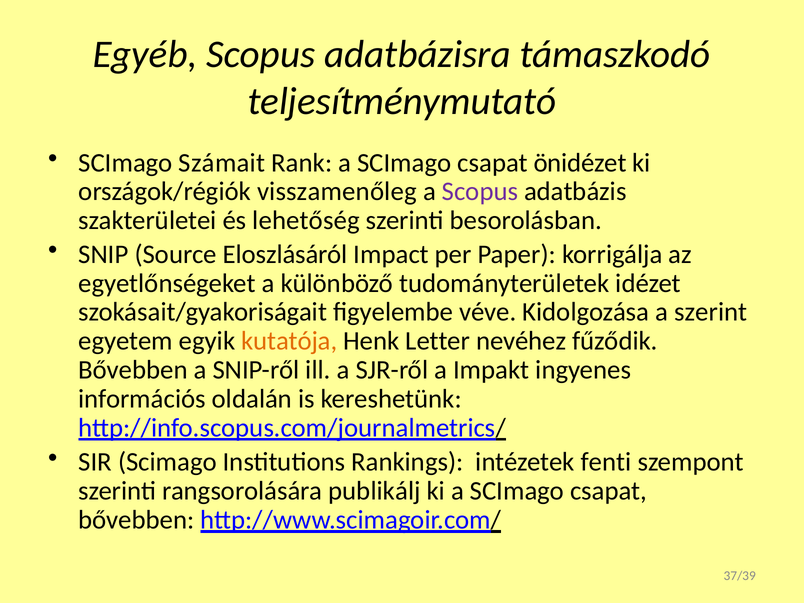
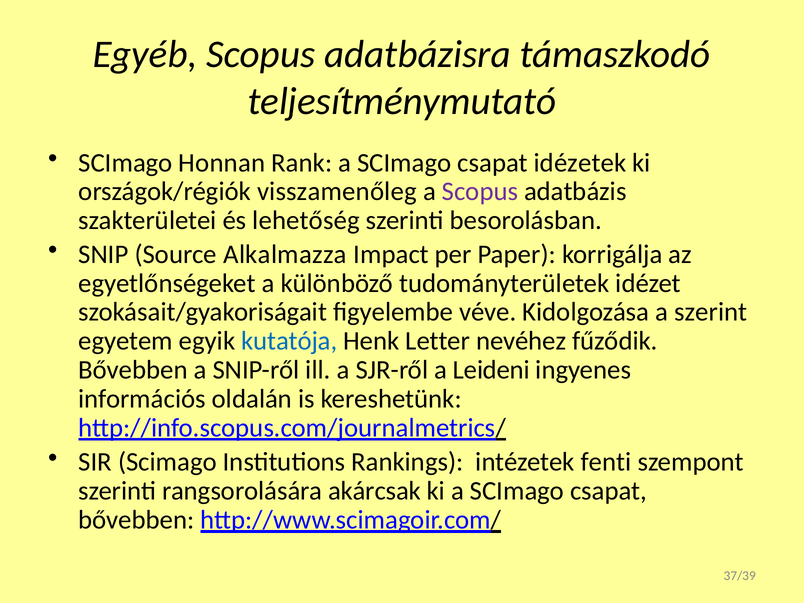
Számait: Számait -> Honnan
önidézet: önidézet -> idézetek
Eloszlásáról: Eloszlásáról -> Alkalmazza
kutatója colour: orange -> blue
Impakt: Impakt -> Leideni
publikálj: publikálj -> akárcsak
